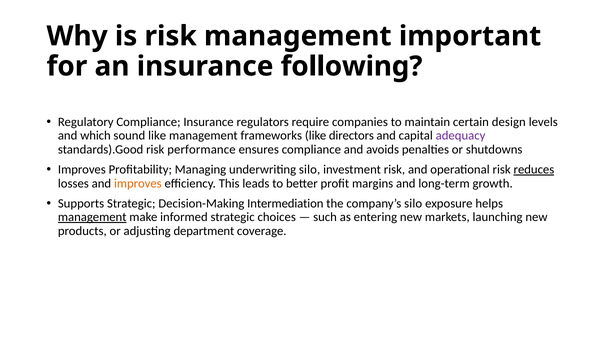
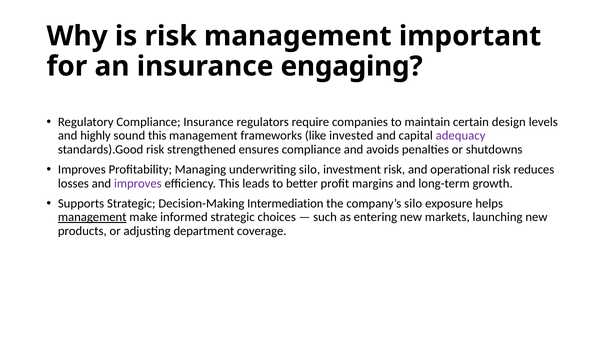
following: following -> engaging
which: which -> highly
sound like: like -> this
directors: directors -> invested
performance: performance -> strengthened
reduces underline: present -> none
improves at (138, 183) colour: orange -> purple
